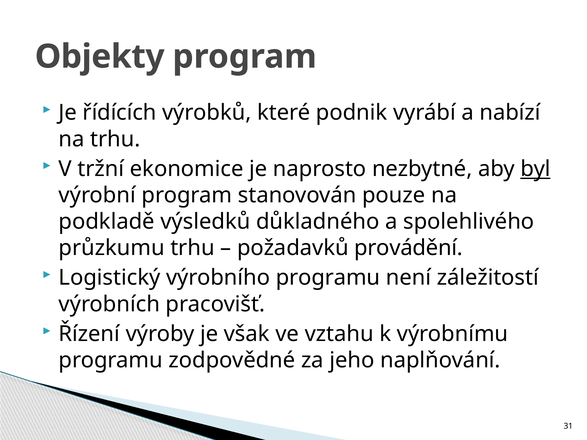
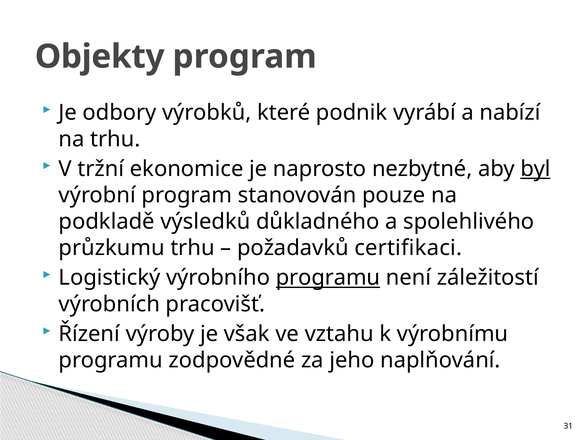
řídících: řídících -> odbory
provádění: provádění -> certifikaci
programu at (328, 278) underline: none -> present
